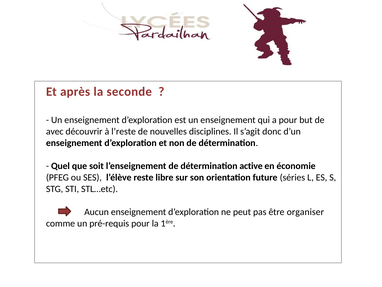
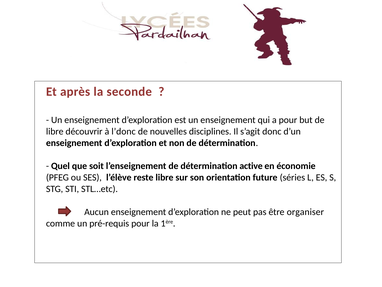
avec at (55, 131): avec -> libre
l’reste: l’reste -> l’donc
